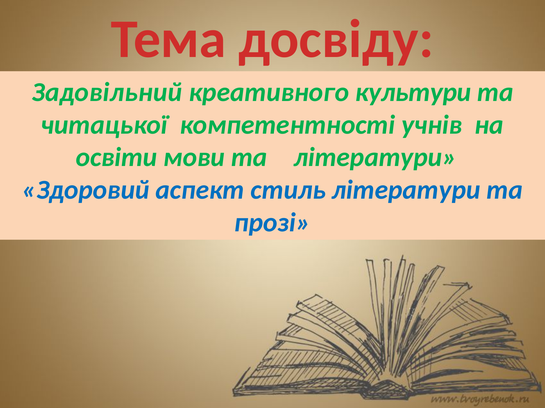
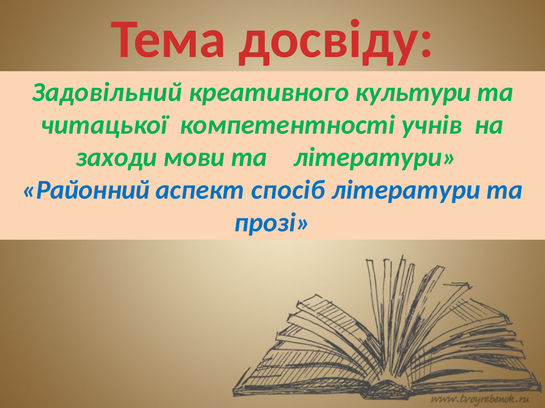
освіти: освіти -> заходи
Здоровий: Здоровий -> Районний
стиль: стиль -> спосіб
